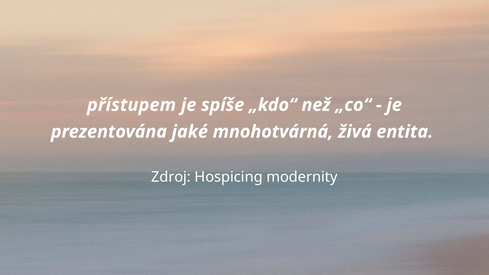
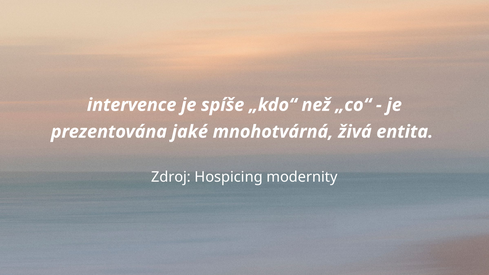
přístupem: přístupem -> intervence
